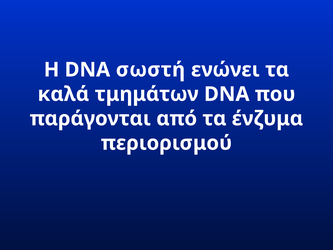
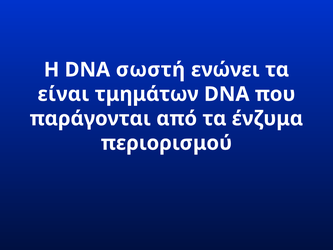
καλά: καλά -> είναι
